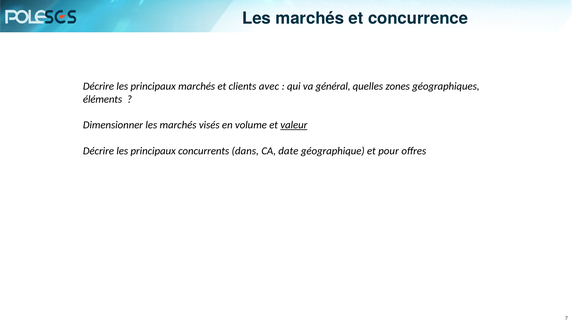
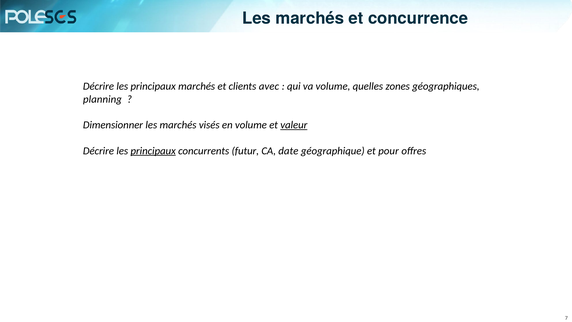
va général: général -> volume
éléments: éléments -> planning
principaux at (153, 151) underline: none -> present
dans: dans -> futur
